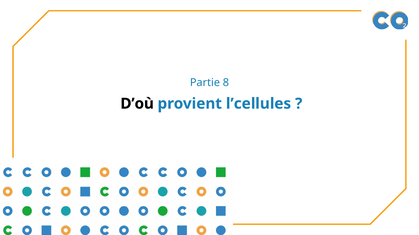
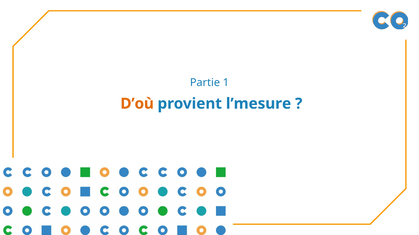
8: 8 -> 1
D’où colour: black -> orange
l’cellules: l’cellules -> l’mesure
